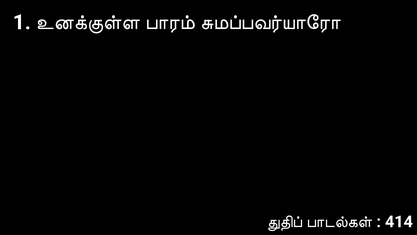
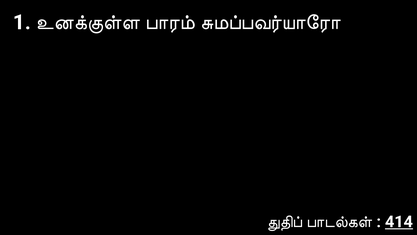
414 underline: none -> present
